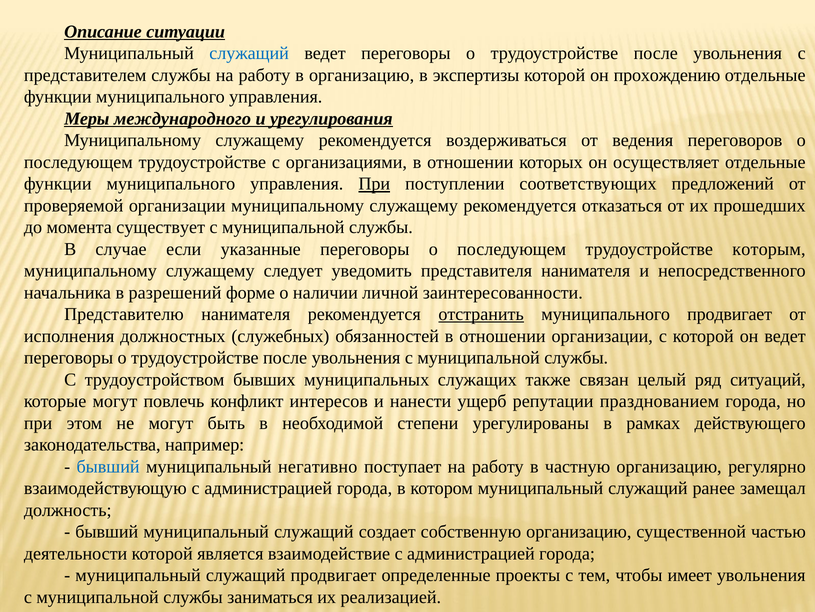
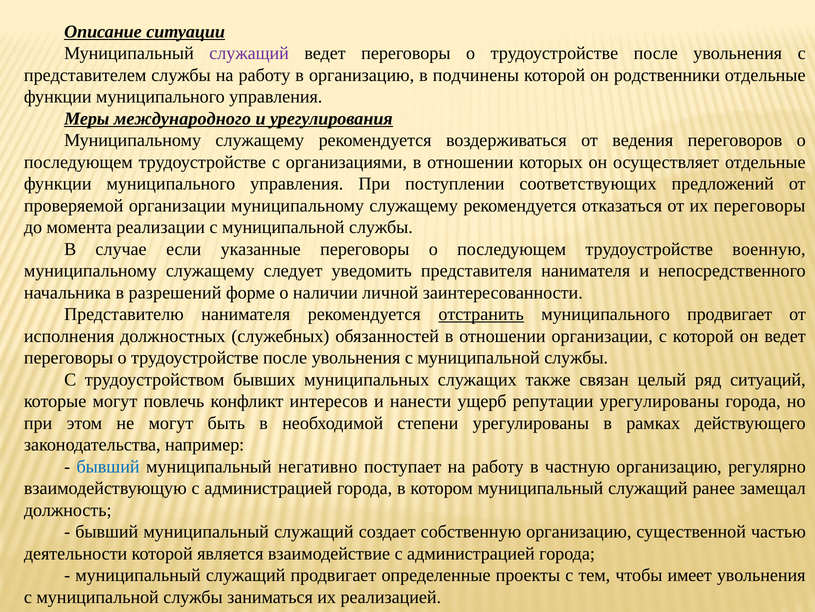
служащий at (249, 53) colour: blue -> purple
экспертизы: экспертизы -> подчинены
прохождению: прохождению -> родственники
При at (374, 184) underline: present -> none
их прошедших: прошедших -> переговоры
существует: существует -> реализации
которым: которым -> военную
репутации празднованием: празднованием -> урегулированы
